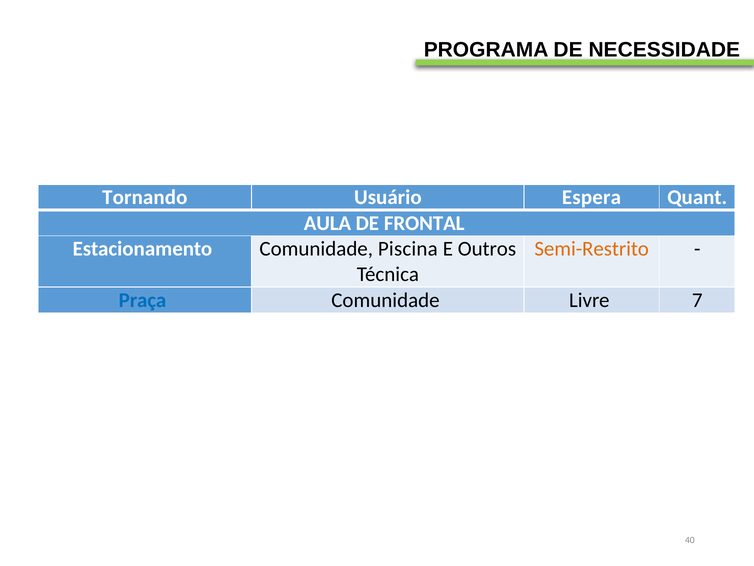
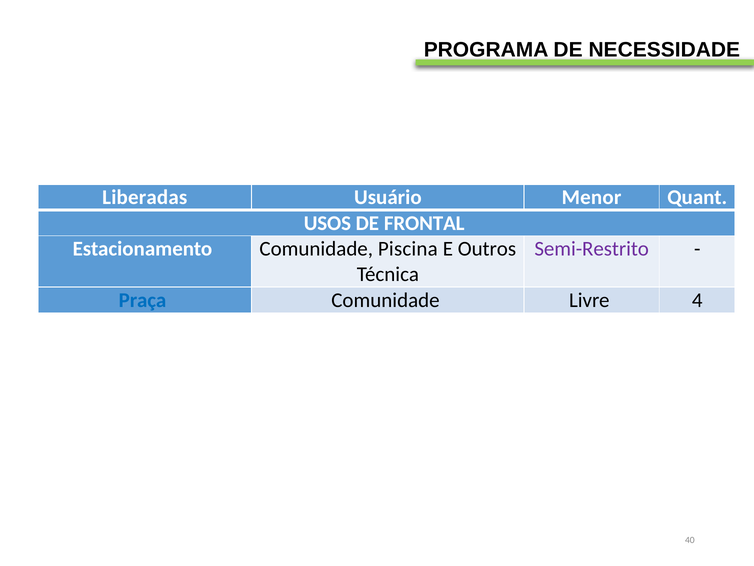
Tornando: Tornando -> Liberadas
Espera: Espera -> Menor
AULA: AULA -> USOS
Semi-Restrito colour: orange -> purple
7: 7 -> 4
